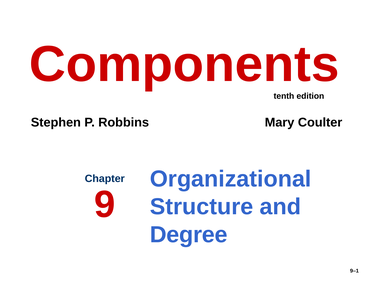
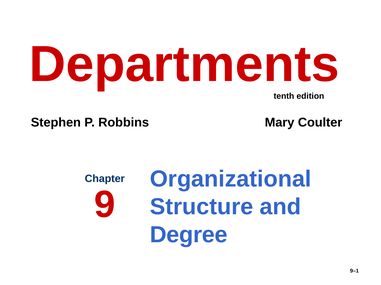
Components: Components -> Departments
